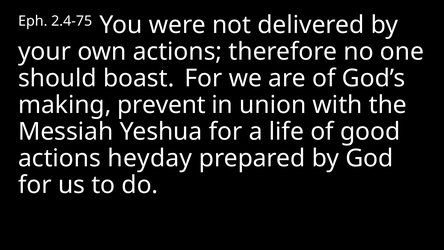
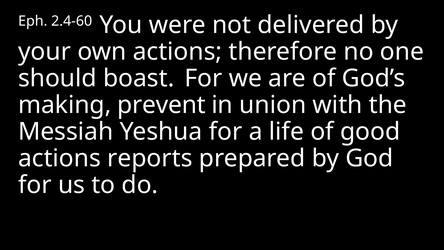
2.4-75: 2.4-75 -> 2.4-60
heyday: heyday -> reports
